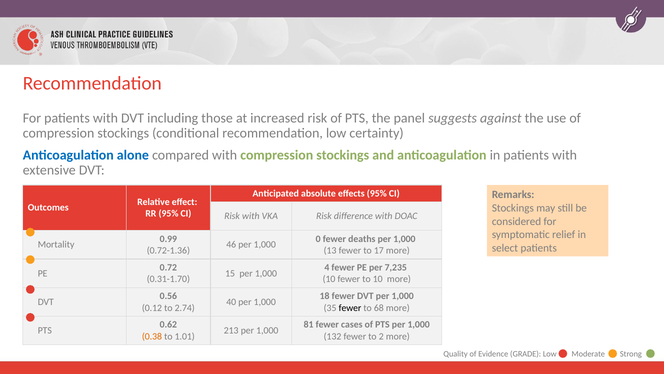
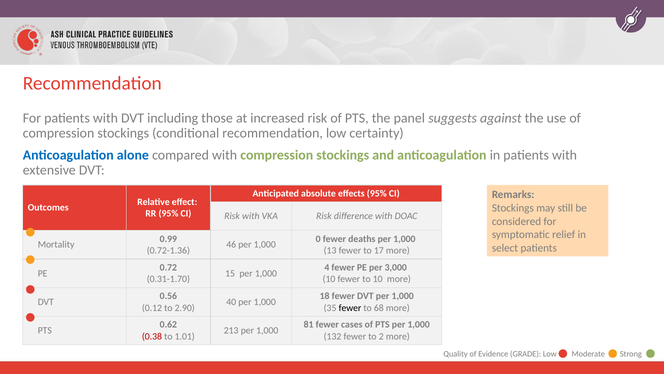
7,235: 7,235 -> 3,000
2.74: 2.74 -> 2.90
0.38 colour: orange -> red
